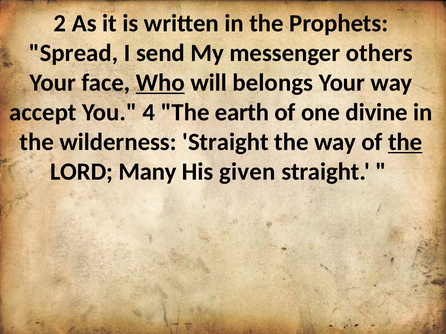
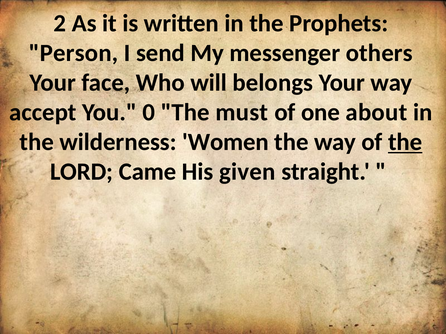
Spread: Spread -> Person
Who underline: present -> none
4: 4 -> 0
earth: earth -> must
divine: divine -> about
wilderness Straight: Straight -> Women
Many: Many -> Came
